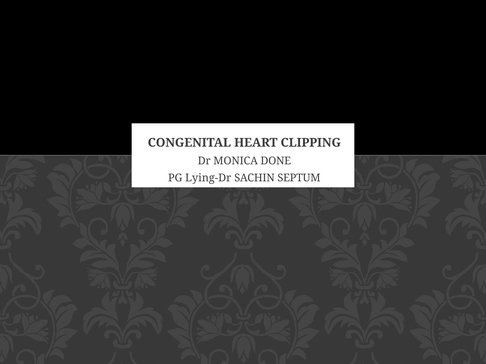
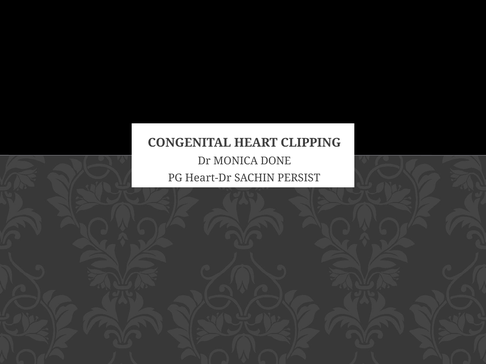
Lying-Dr: Lying-Dr -> Heart-Dr
SEPTUM: SEPTUM -> PERSIST
